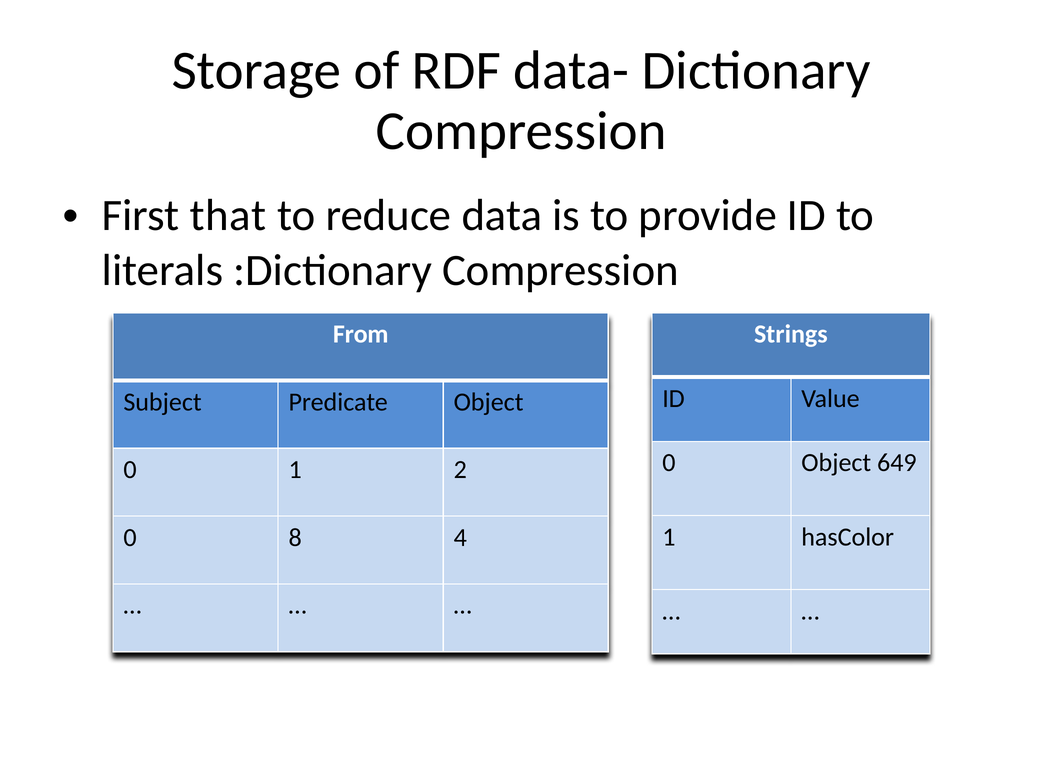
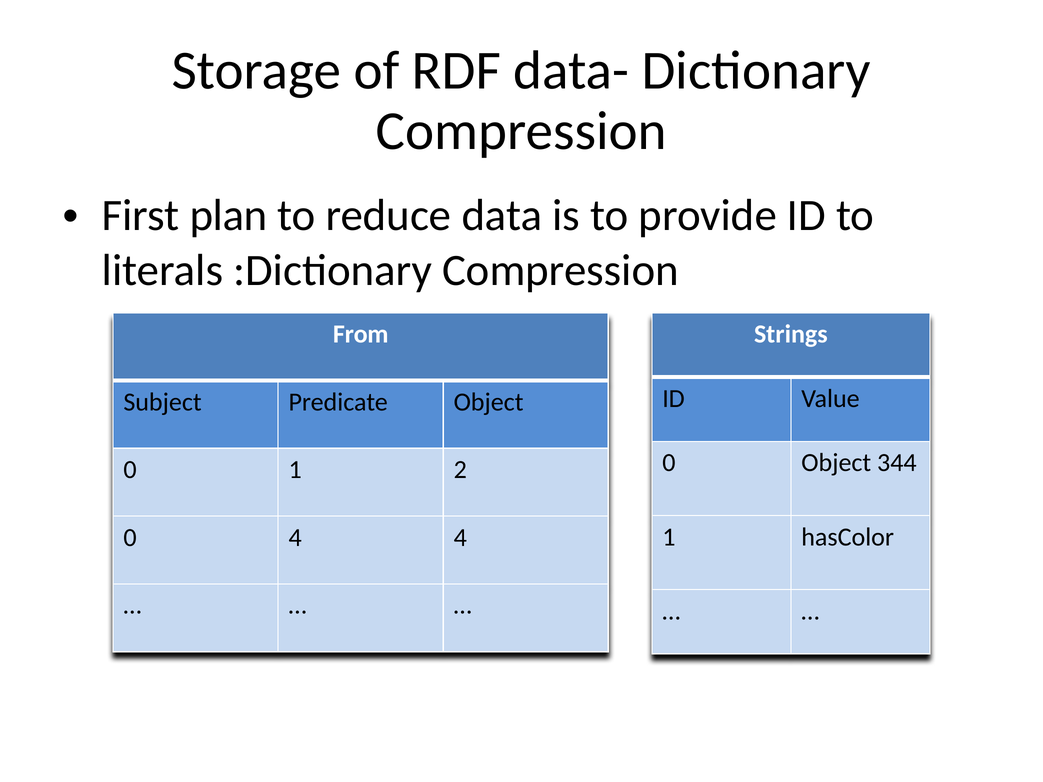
that: that -> plan
649: 649 -> 344
0 8: 8 -> 4
